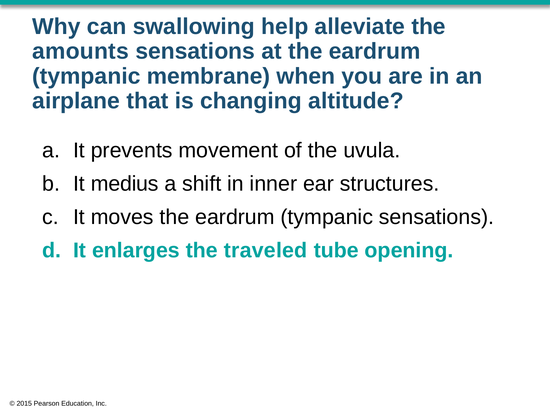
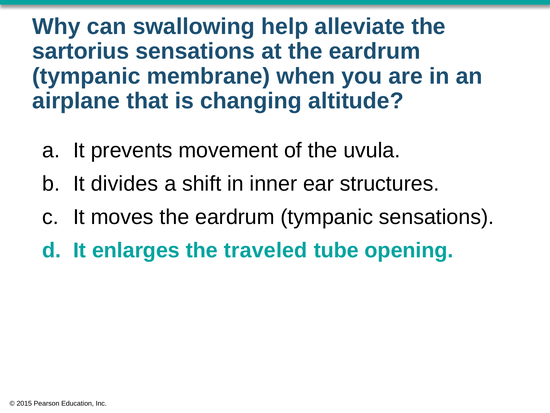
amounts: amounts -> sartorius
medius: medius -> divides
